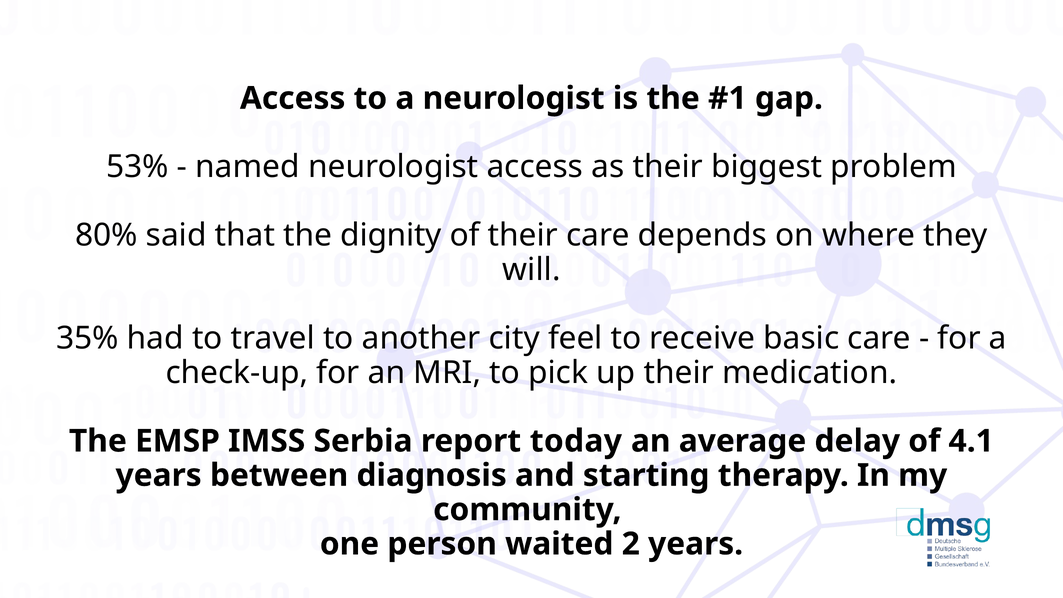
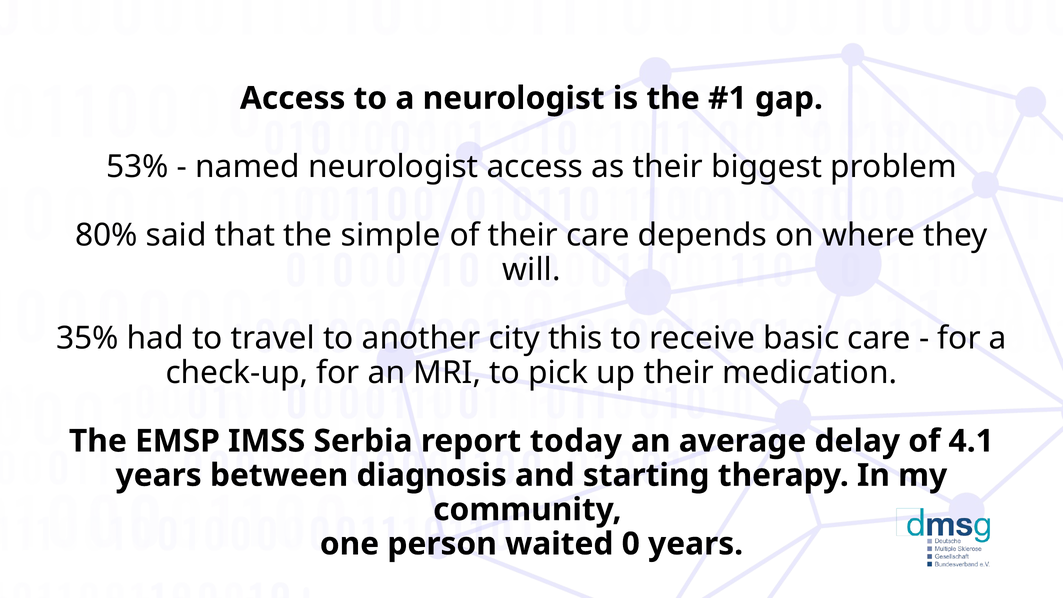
dignity: dignity -> simple
feel: feel -> this
2: 2 -> 0
